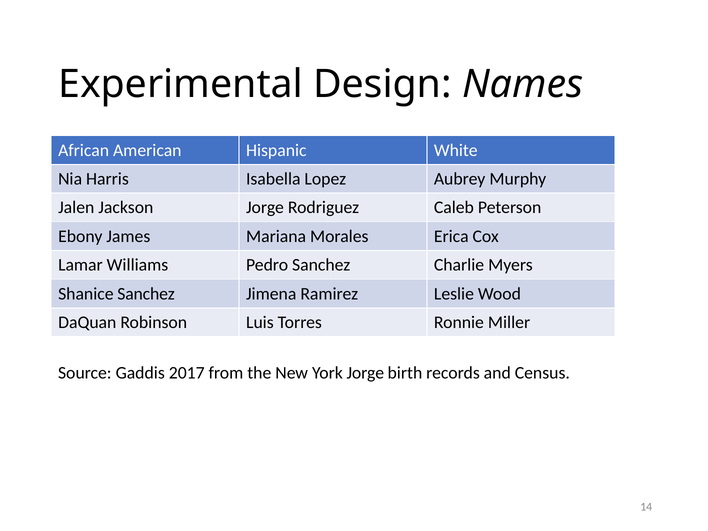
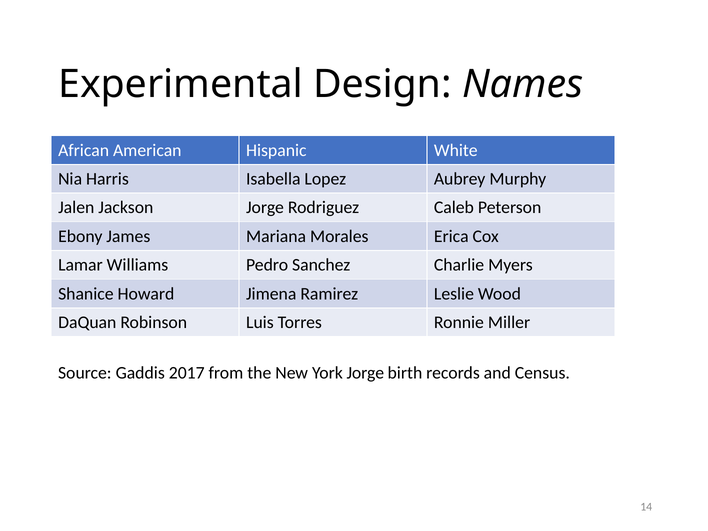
Shanice Sanchez: Sanchez -> Howard
